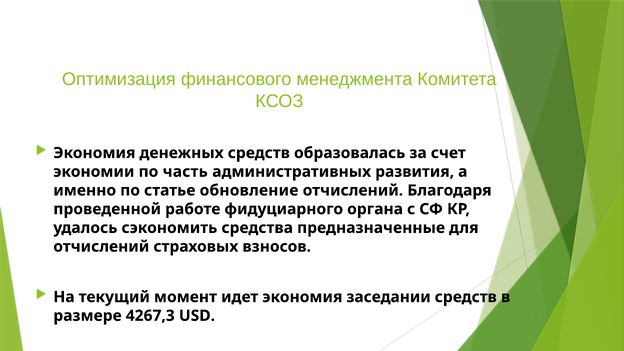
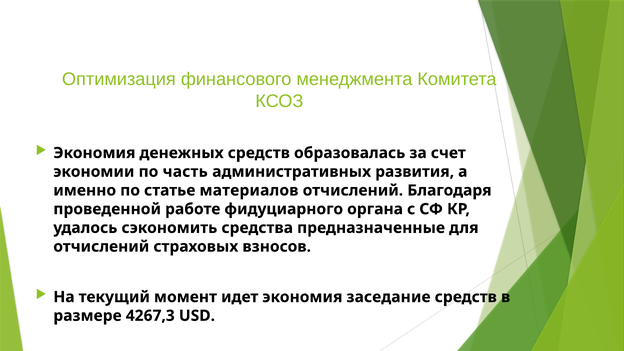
обновление: обновление -> материалов
заседании: заседании -> заседание
